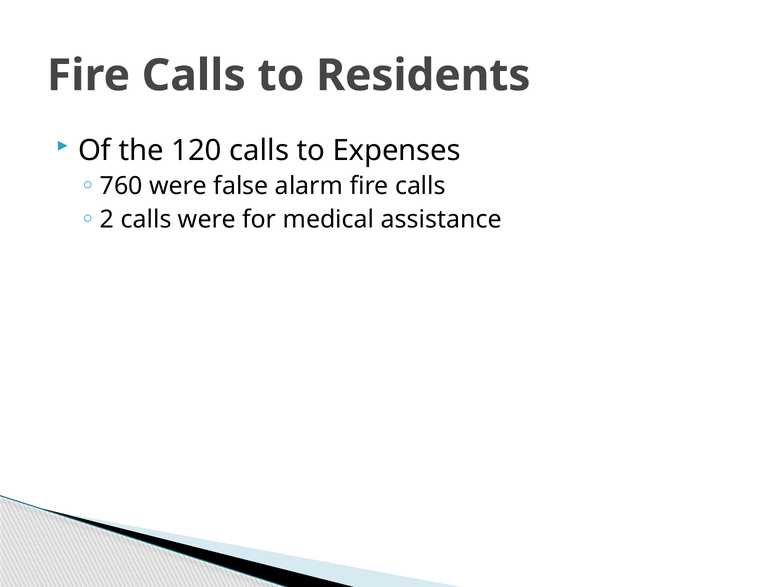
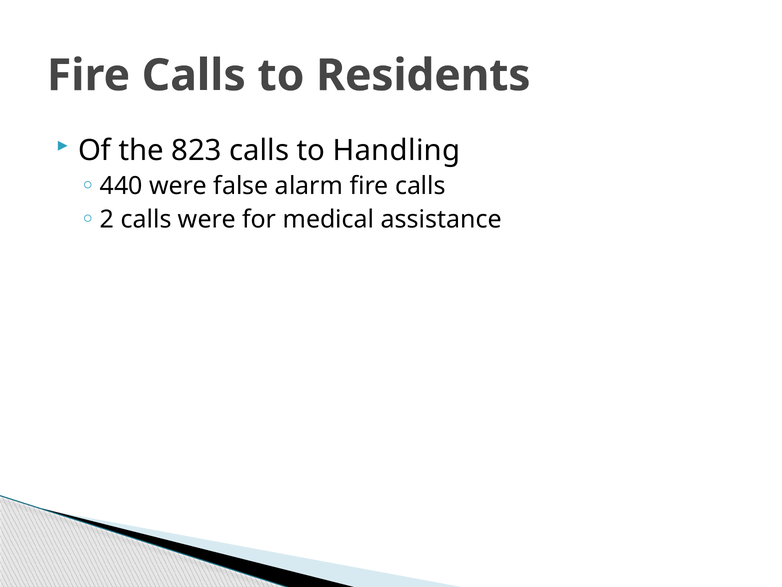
120: 120 -> 823
Expenses: Expenses -> Handling
760: 760 -> 440
